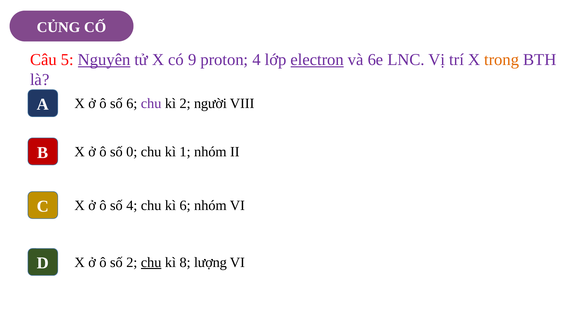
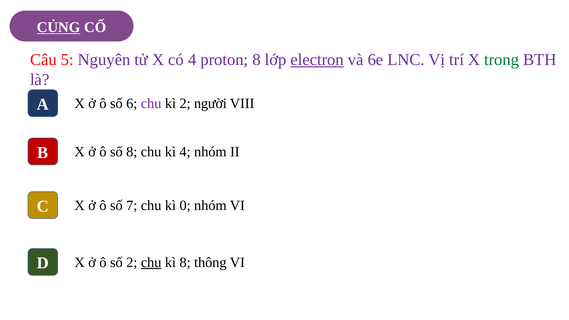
CỦNG underline: none -> present
Nguyên underline: present -> none
có 9: 9 -> 4
proton 4: 4 -> 8
trong colour: orange -> green
số 0: 0 -> 8
kì 1: 1 -> 4
số 4: 4 -> 7
kì 6: 6 -> 0
lượng: lượng -> thông
